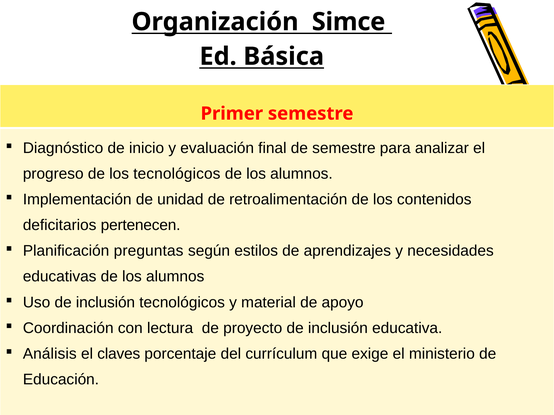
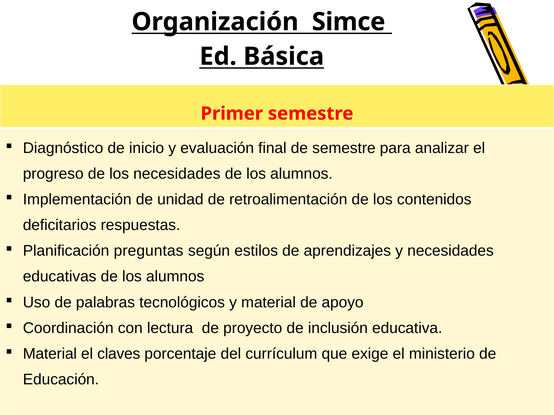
los tecnológicos: tecnológicos -> necesidades
pertenecen: pertenecen -> respuestas
Uso de inclusión: inclusión -> palabras
Análisis at (50, 354): Análisis -> Material
